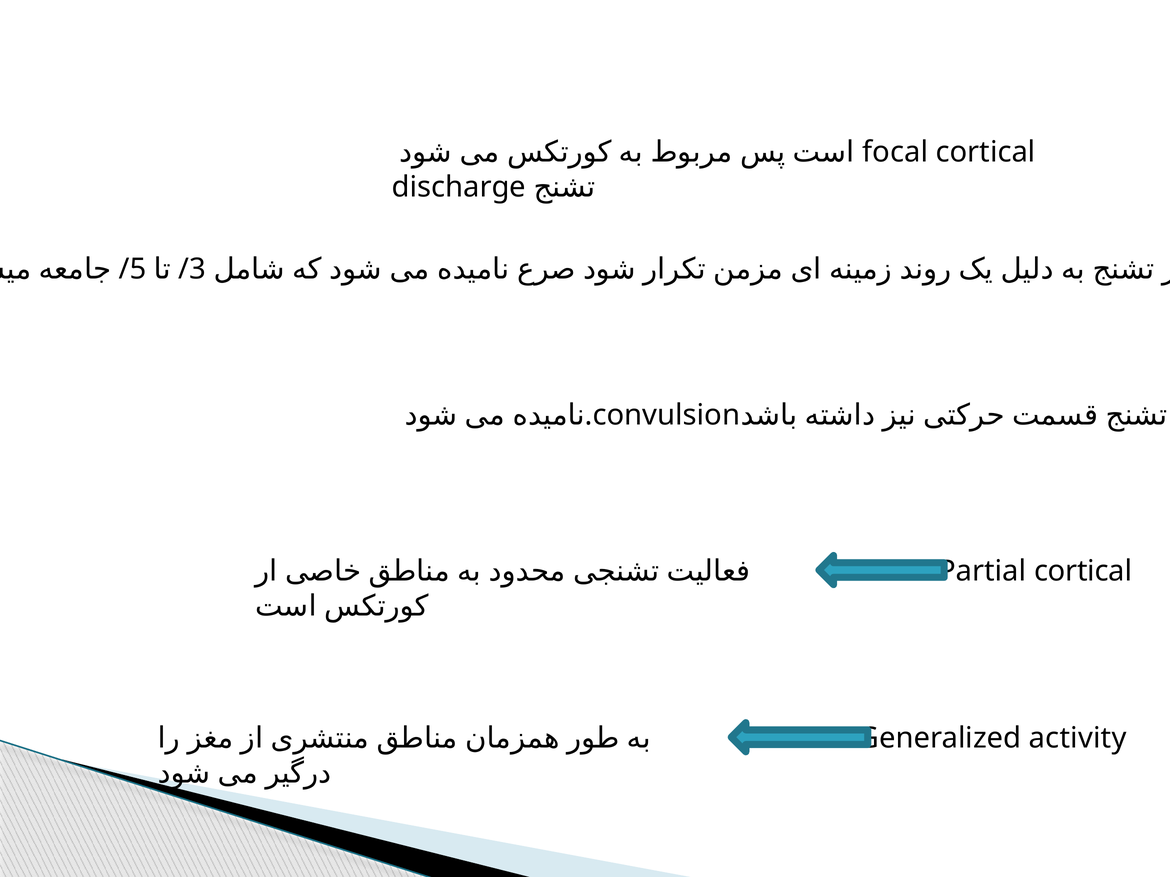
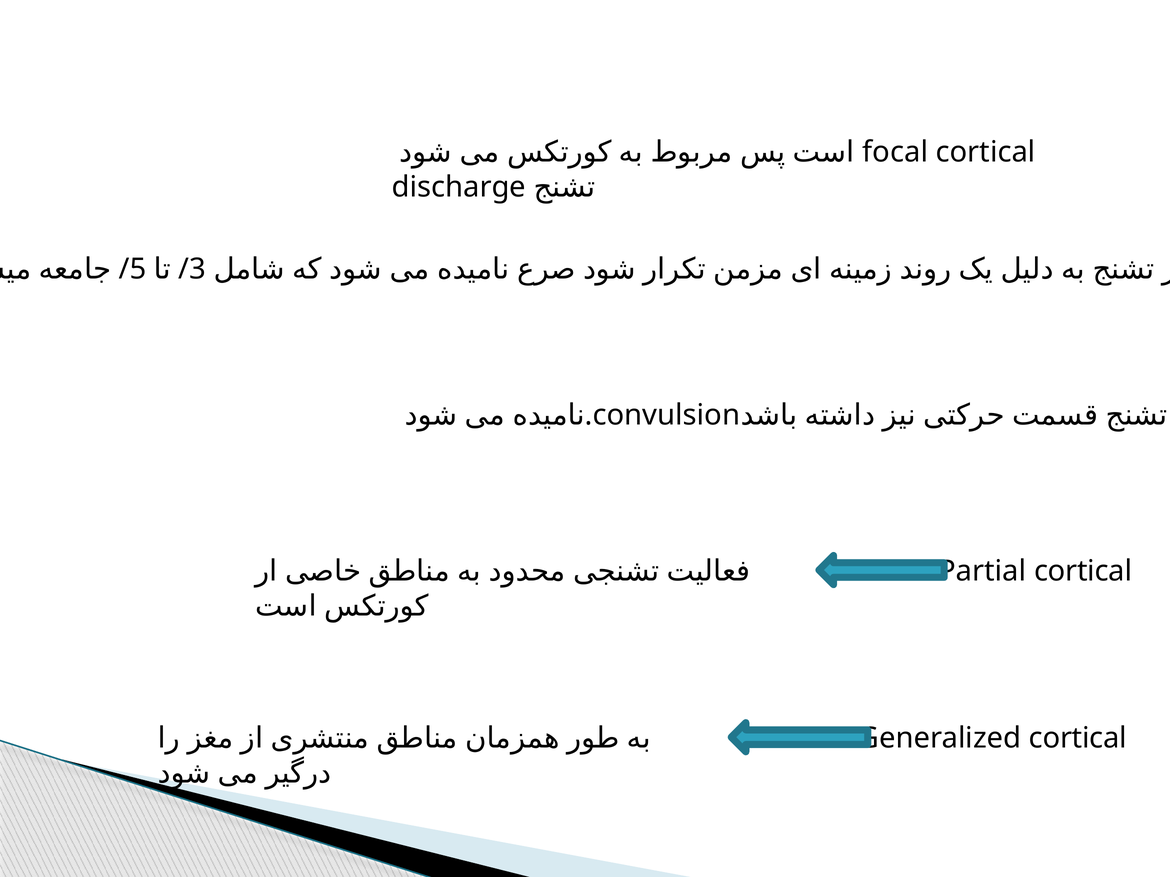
activity at (1078, 739): activity -> cortical
